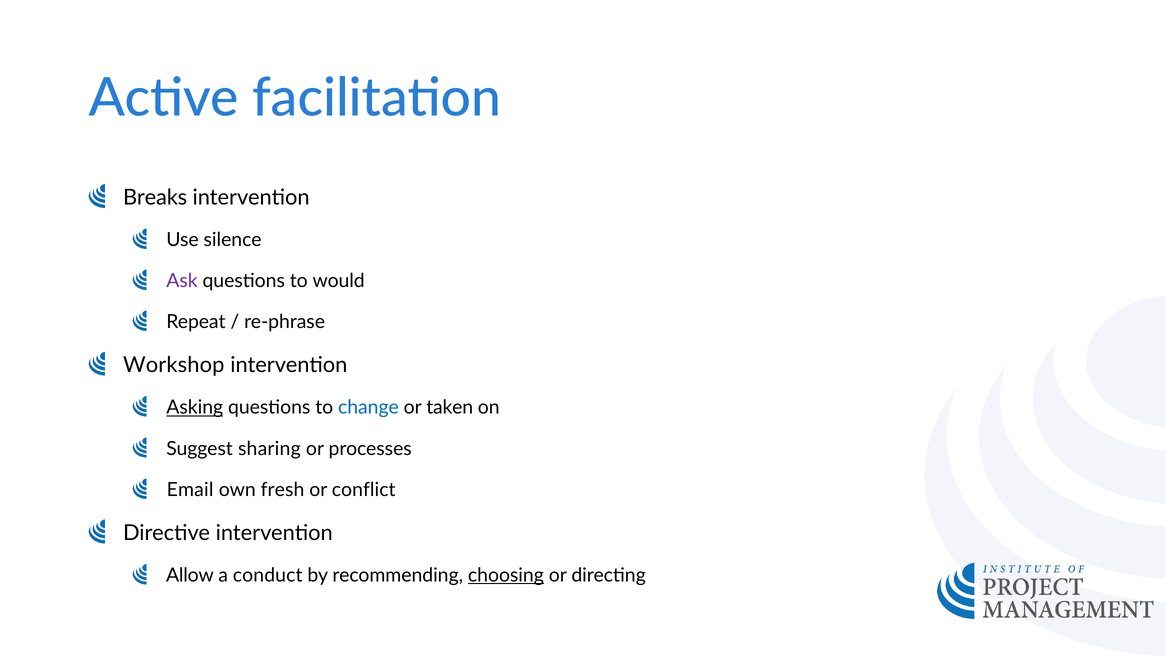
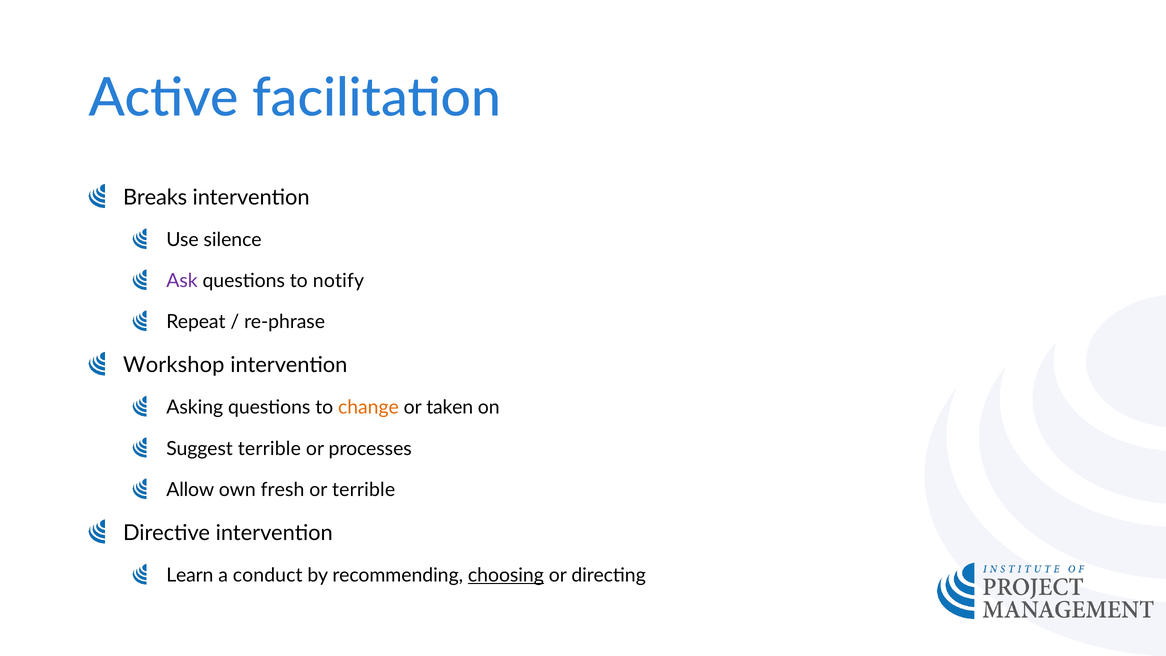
would: would -> notify
Asking underline: present -> none
change colour: blue -> orange
Suggest sharing: sharing -> terrible
Email: Email -> Allow
or conflict: conflict -> terrible
Allow: Allow -> Learn
